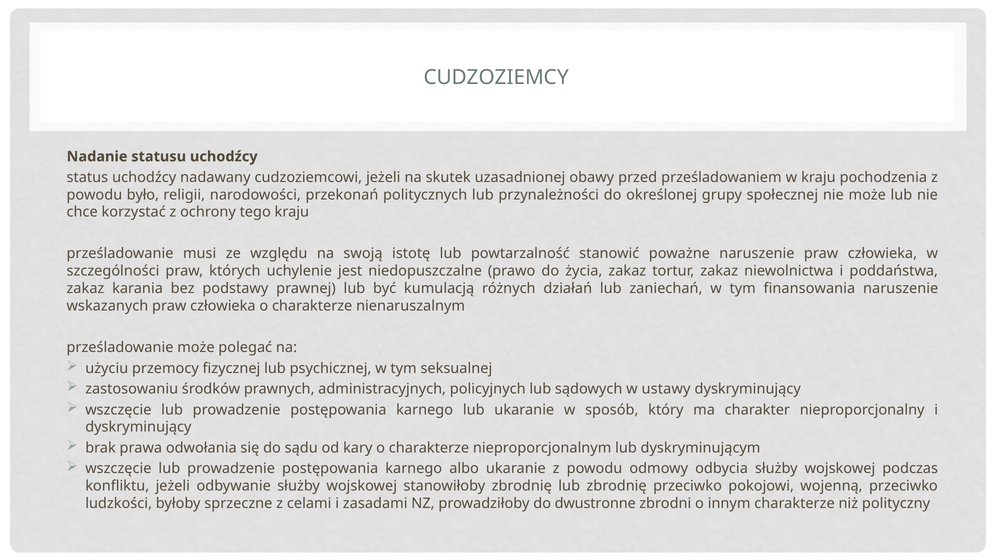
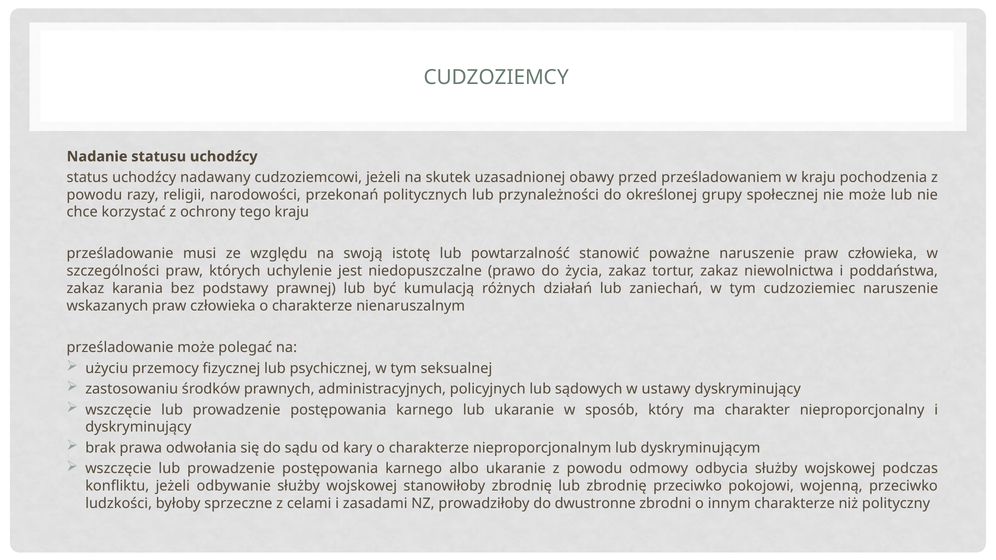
było: było -> razy
finansowania: finansowania -> cudzoziemiec
